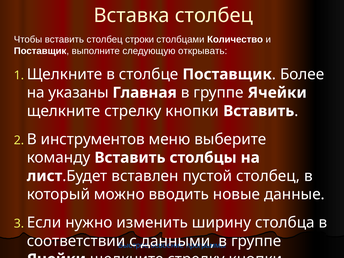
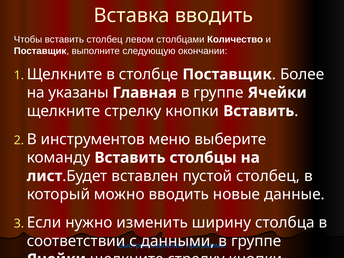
Вставка столбец: столбец -> вводить
строки: строки -> левом
открывать: открывать -> окончании
